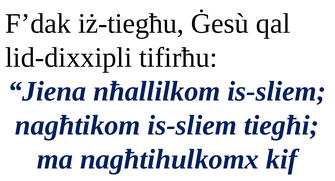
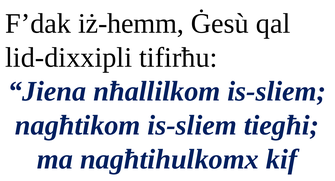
iż-tiegħu: iż-tiegħu -> iż-hemm
